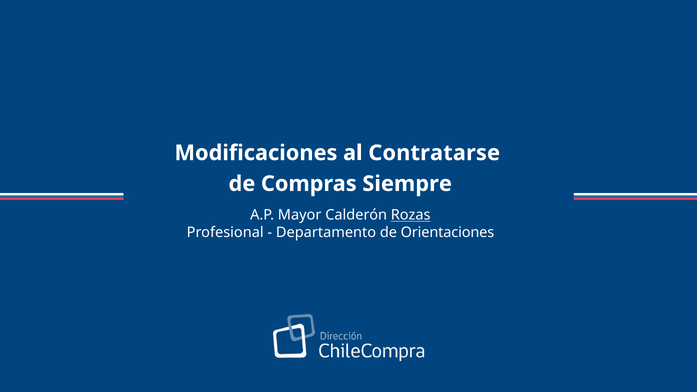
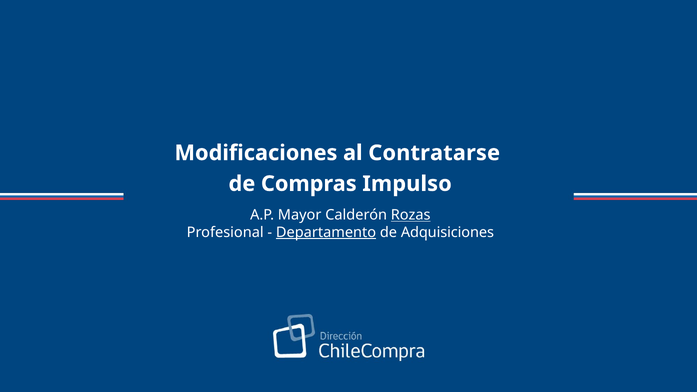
Siempre: Siempre -> Impulso
Departamento underline: none -> present
Orientaciones: Orientaciones -> Adquisiciones
